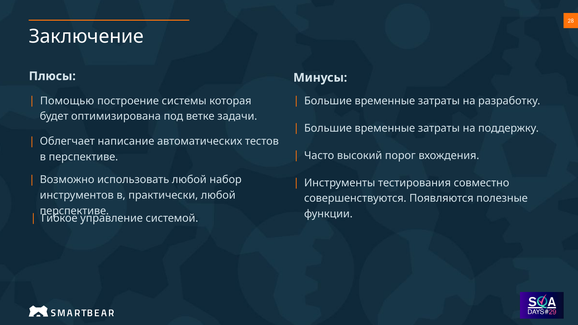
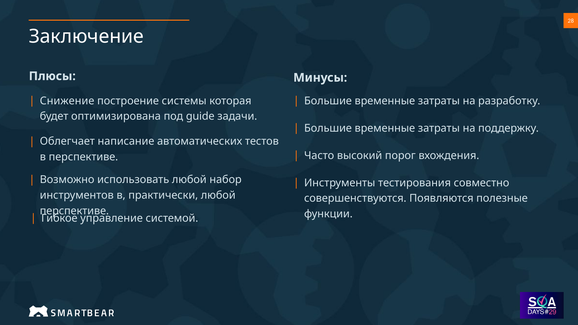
Помощью: Помощью -> Снижение
ветке: ветке -> guide
